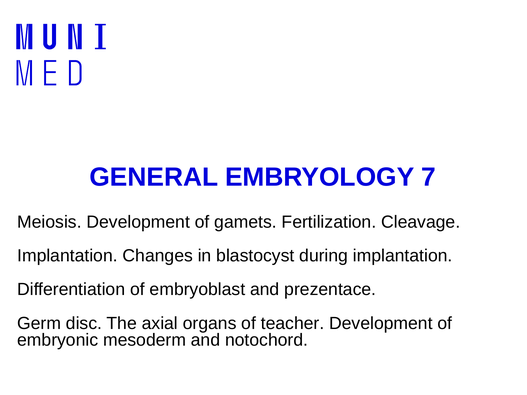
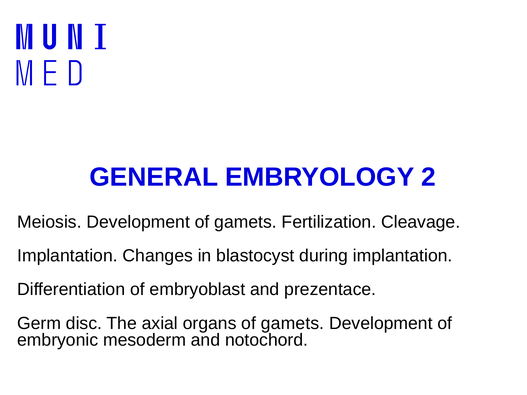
7: 7 -> 2
organs of teacher: teacher -> gamets
